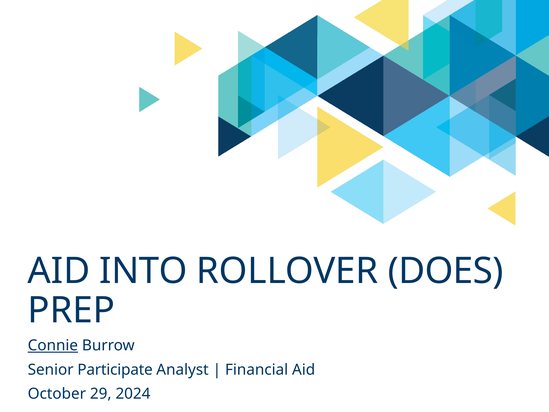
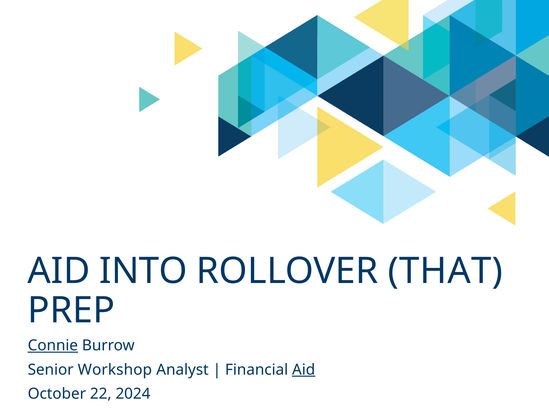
DOES: DOES -> THAT
Participate: Participate -> Workshop
Aid at (304, 369) underline: none -> present
29: 29 -> 22
